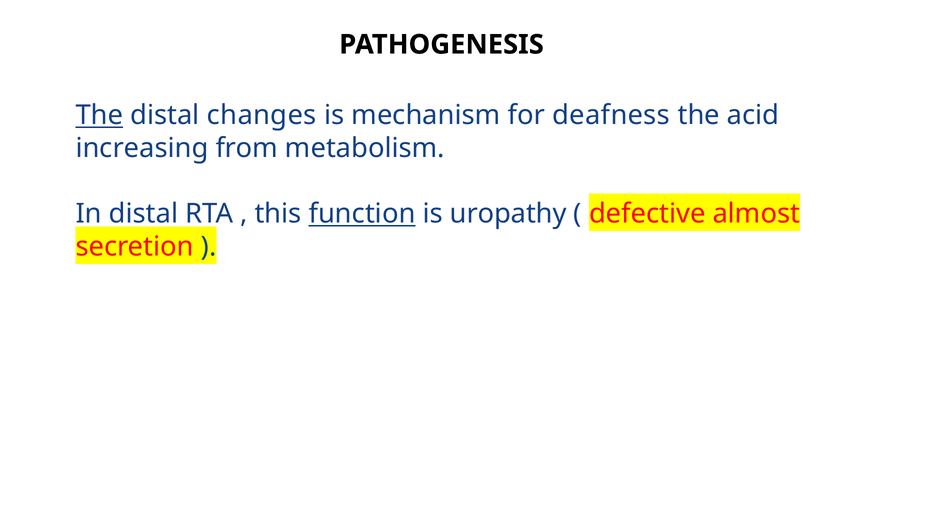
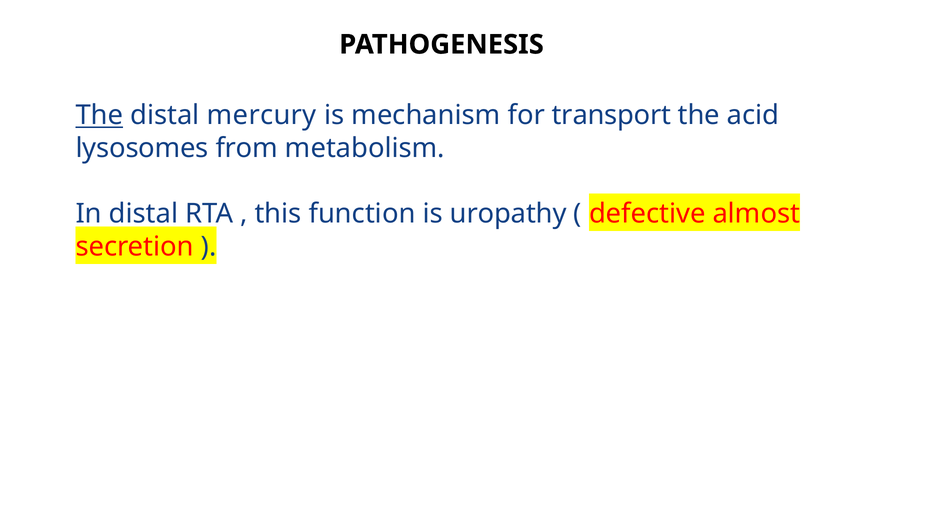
changes: changes -> mercury
deafness: deafness -> transport
increasing: increasing -> lysosomes
function underline: present -> none
